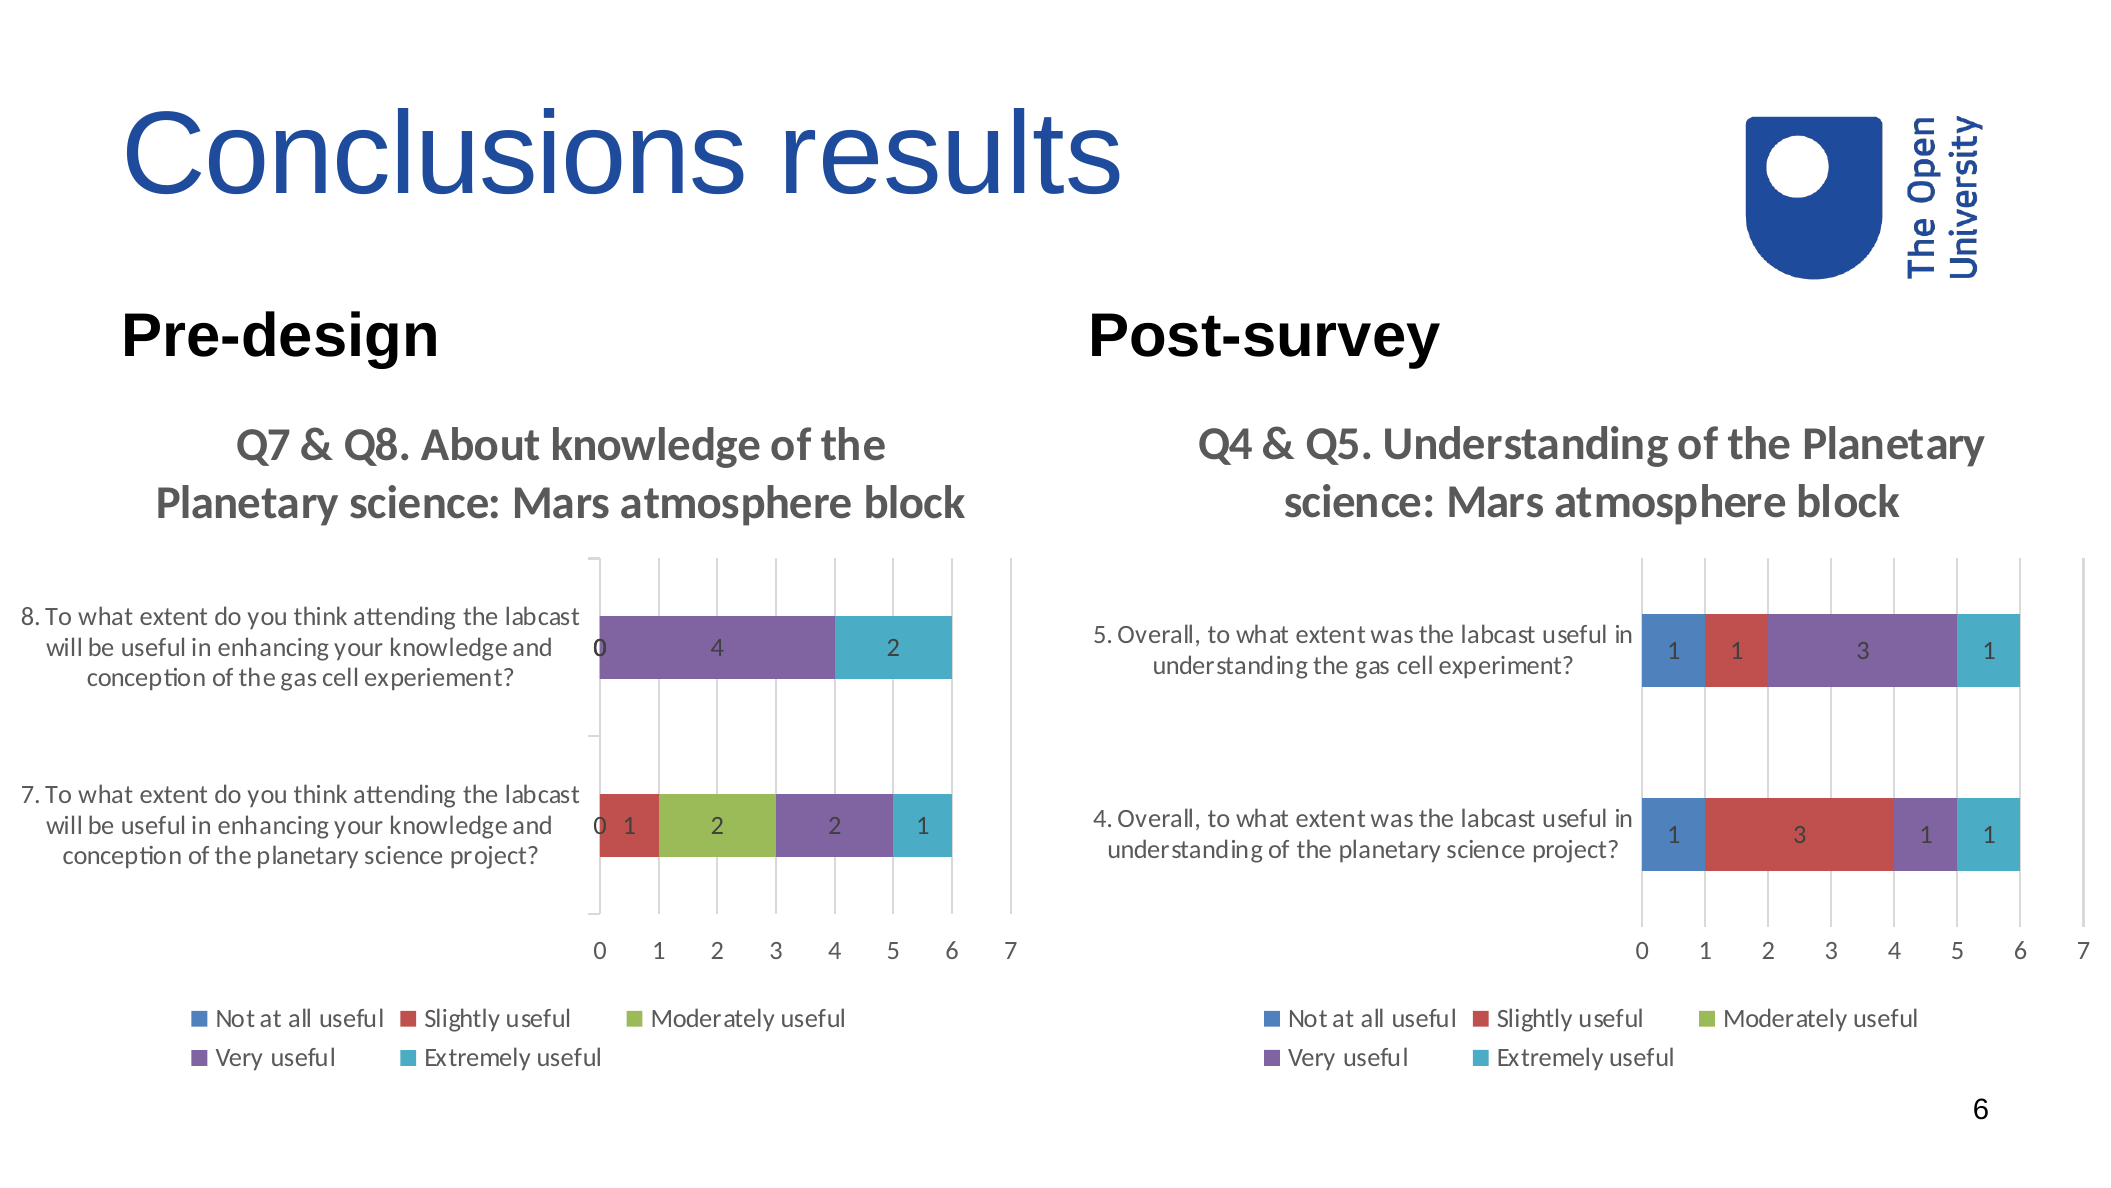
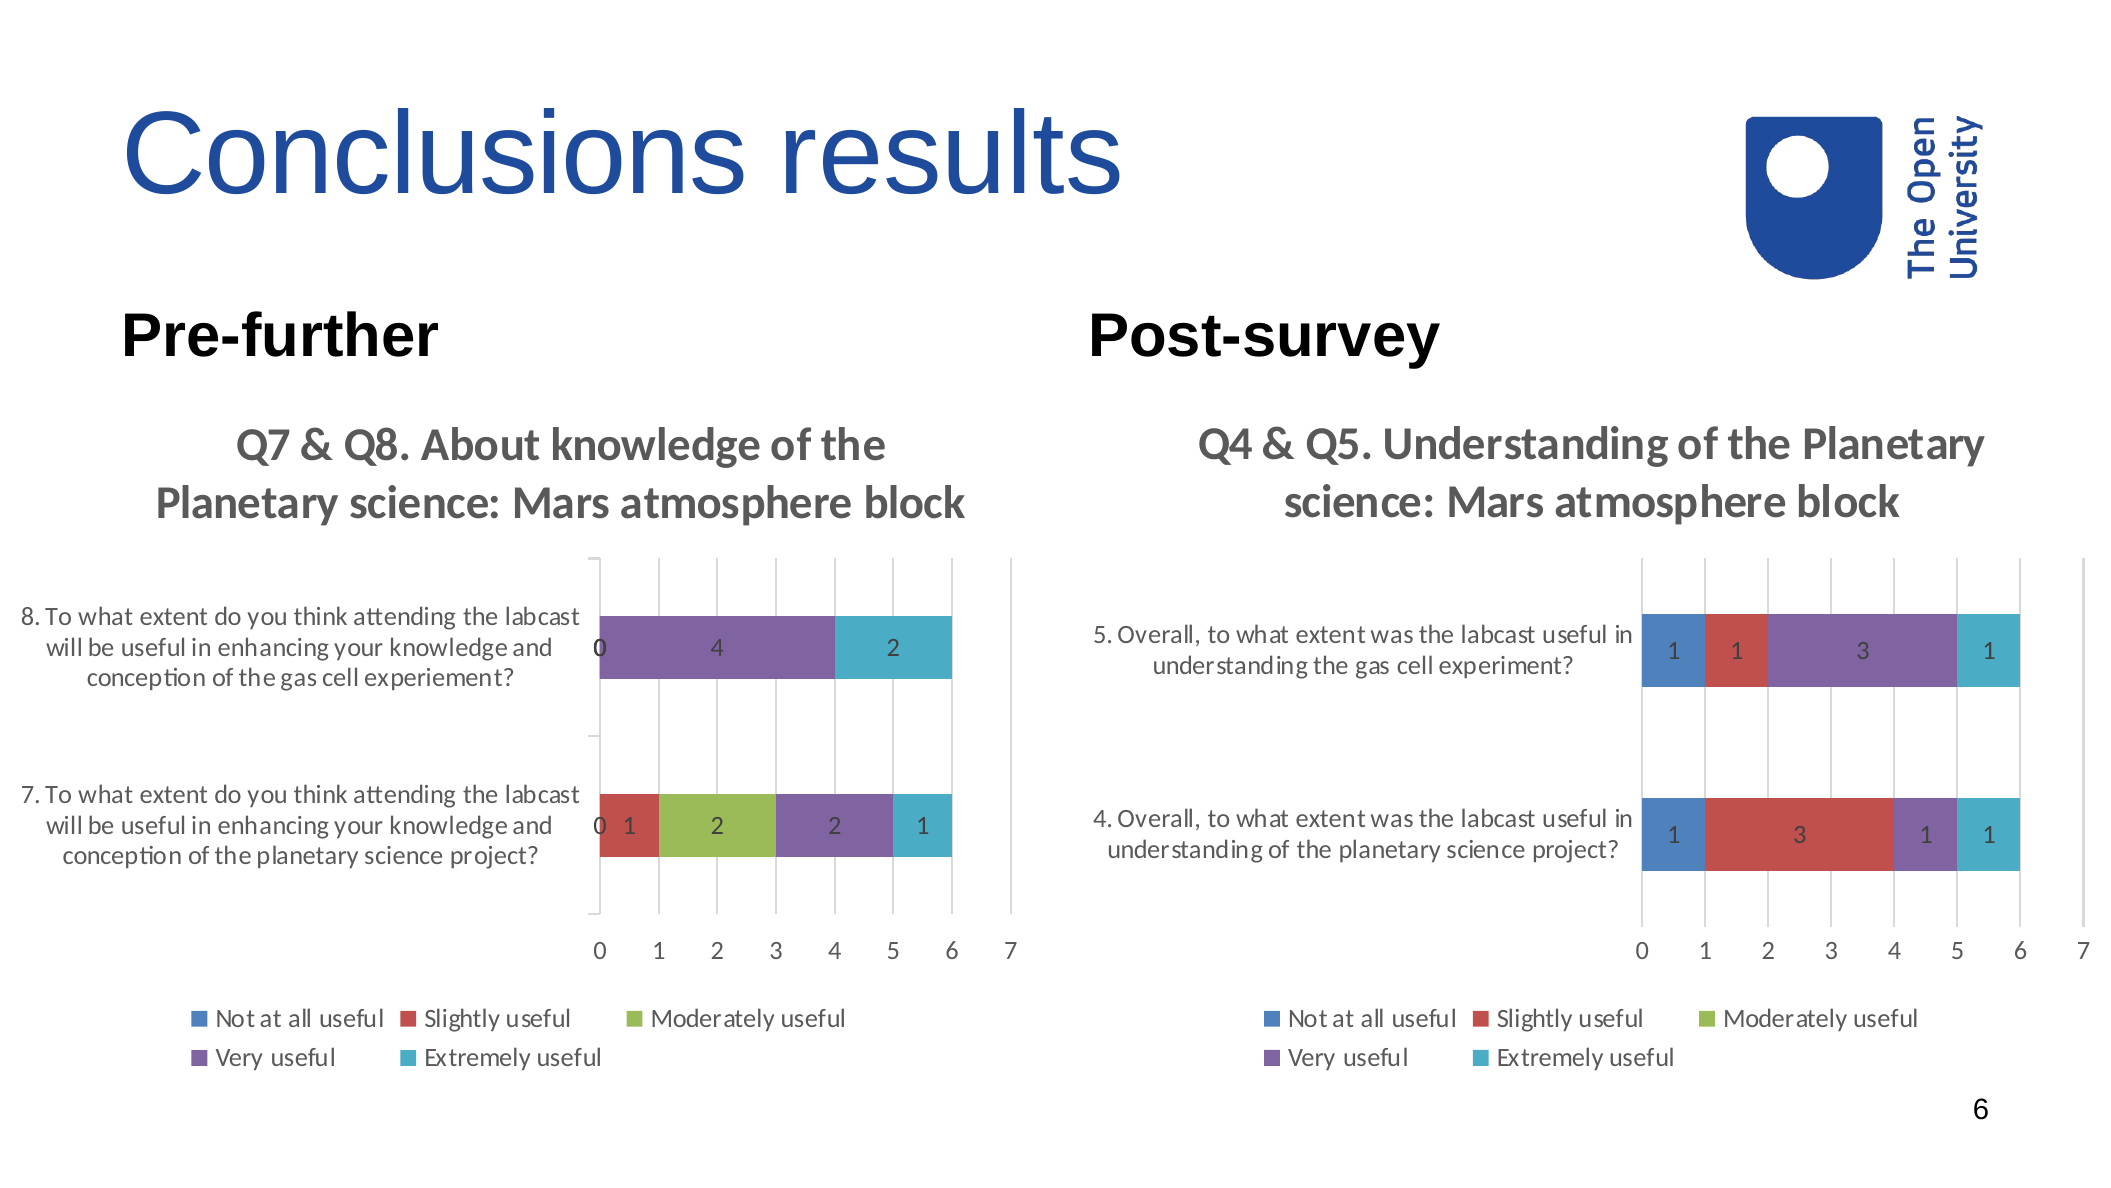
Pre-design: Pre-design -> Pre-further
